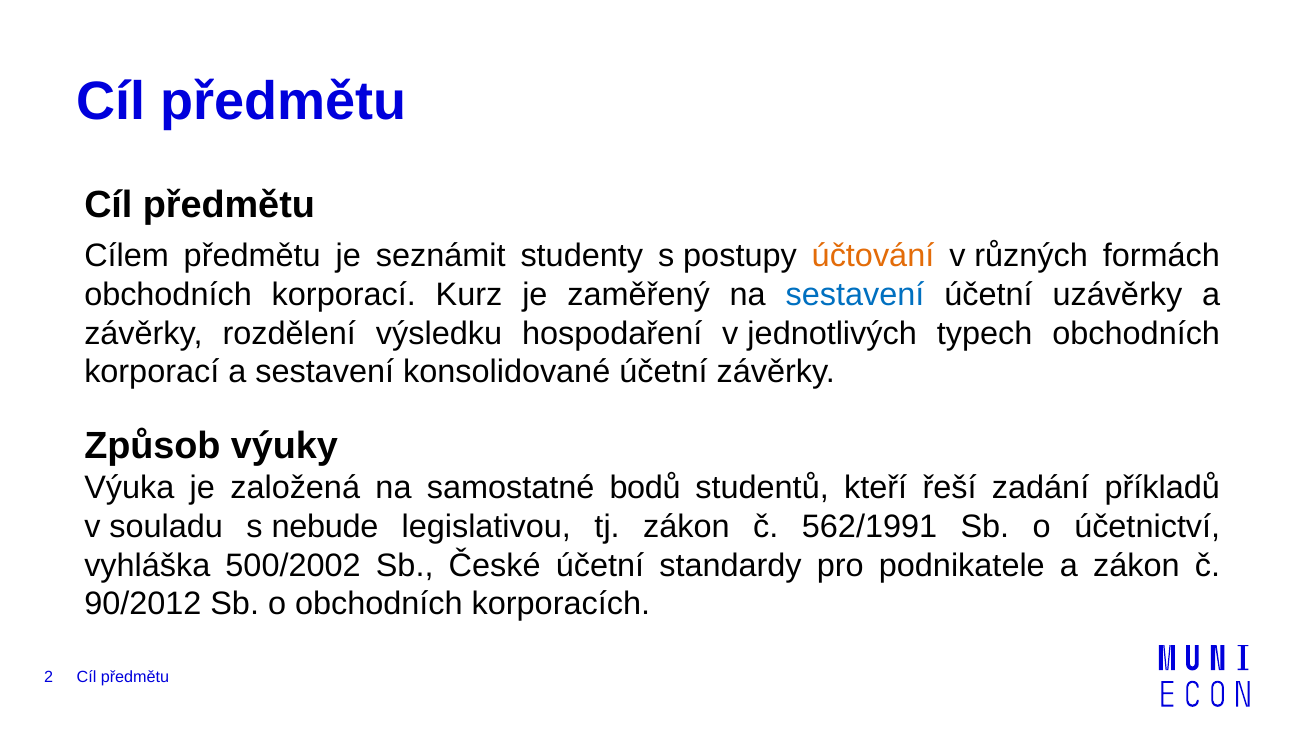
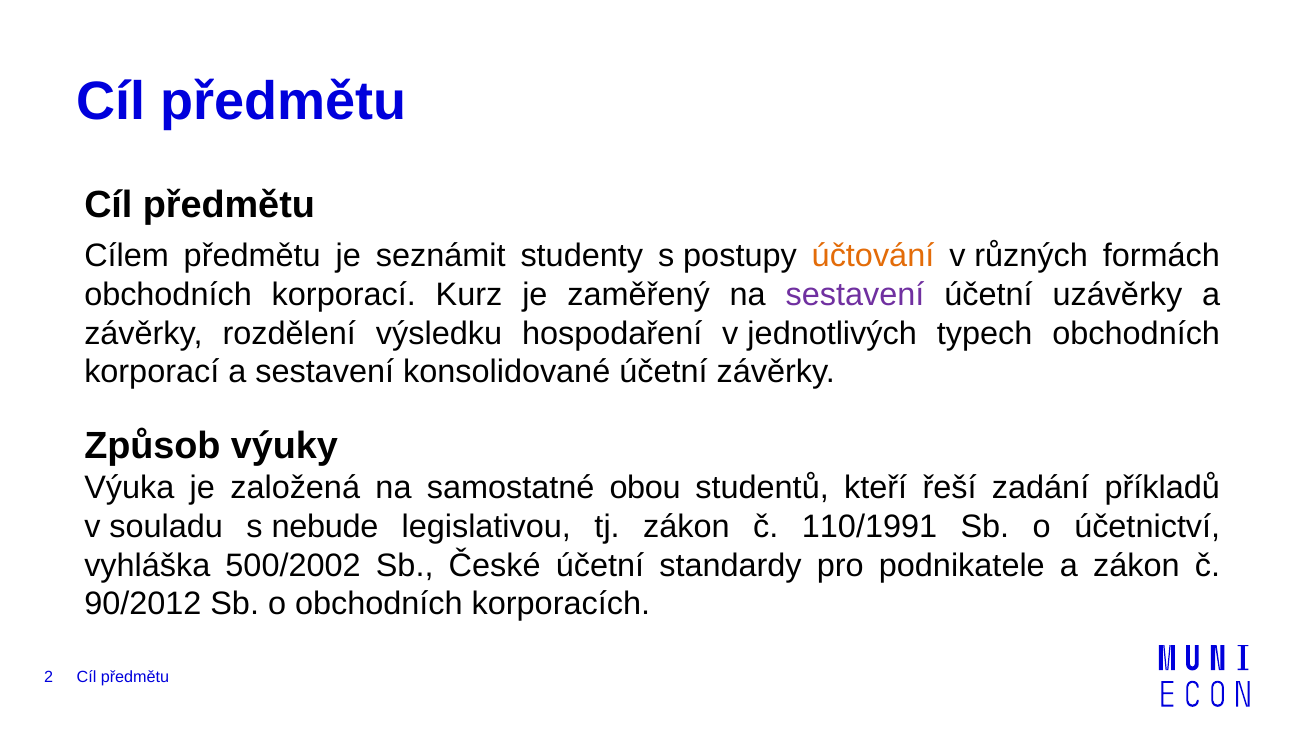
sestavení at (855, 294) colour: blue -> purple
bodů: bodů -> obou
562/1991: 562/1991 -> 110/1991
